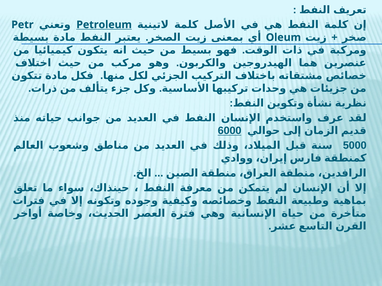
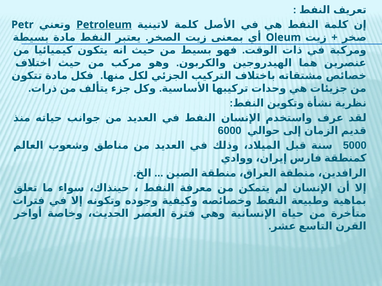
6000 underline: present -> none
